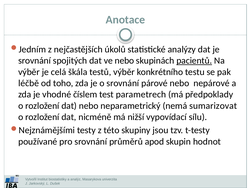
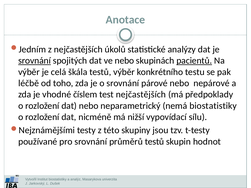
srovnání at (35, 61) underline: none -> present
test parametrech: parametrech -> nejčastějších
nemá sumarizovat: sumarizovat -> biostatistiky
průměrů apod: apod -> testů
